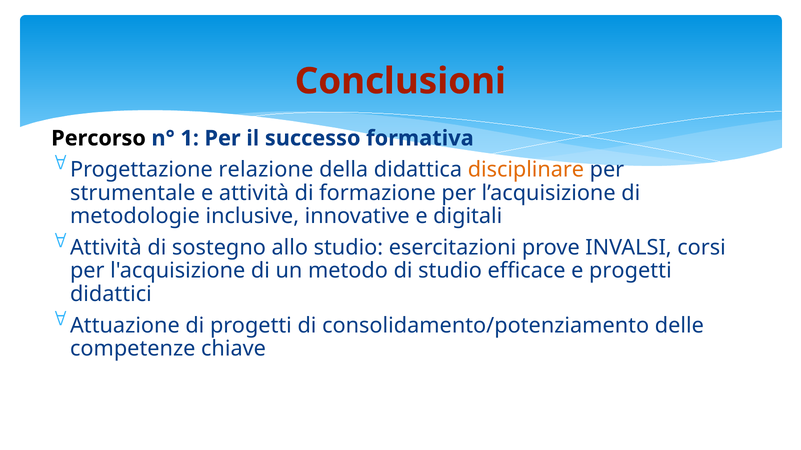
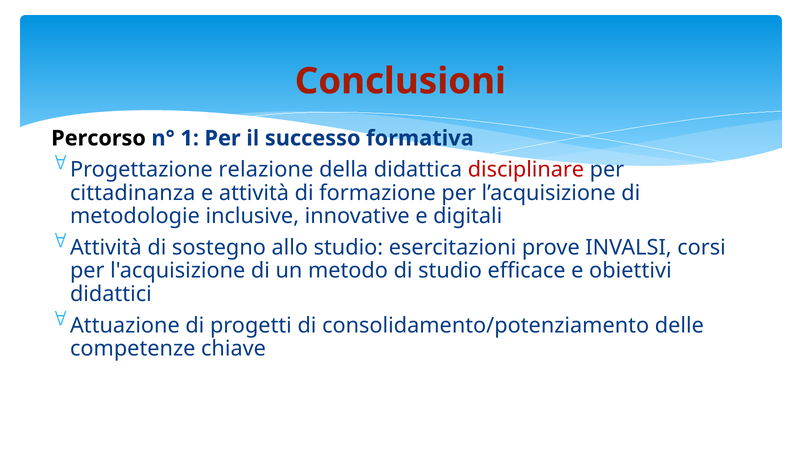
disciplinare colour: orange -> red
strumentale: strumentale -> cittadinanza
e progetti: progetti -> obiettivi
